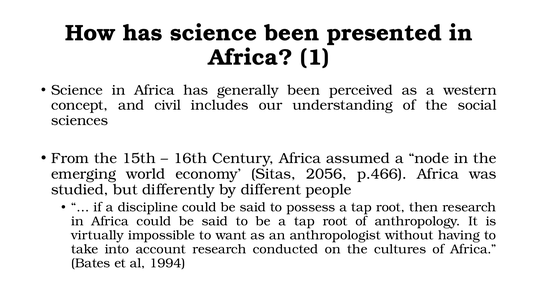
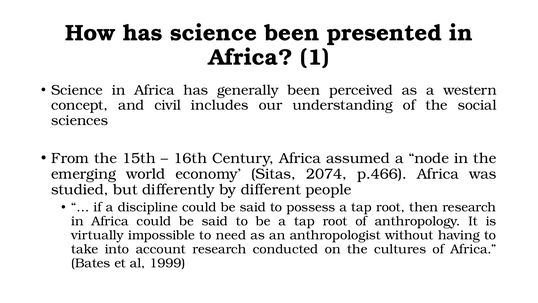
2056: 2056 -> 2074
want: want -> need
1994: 1994 -> 1999
